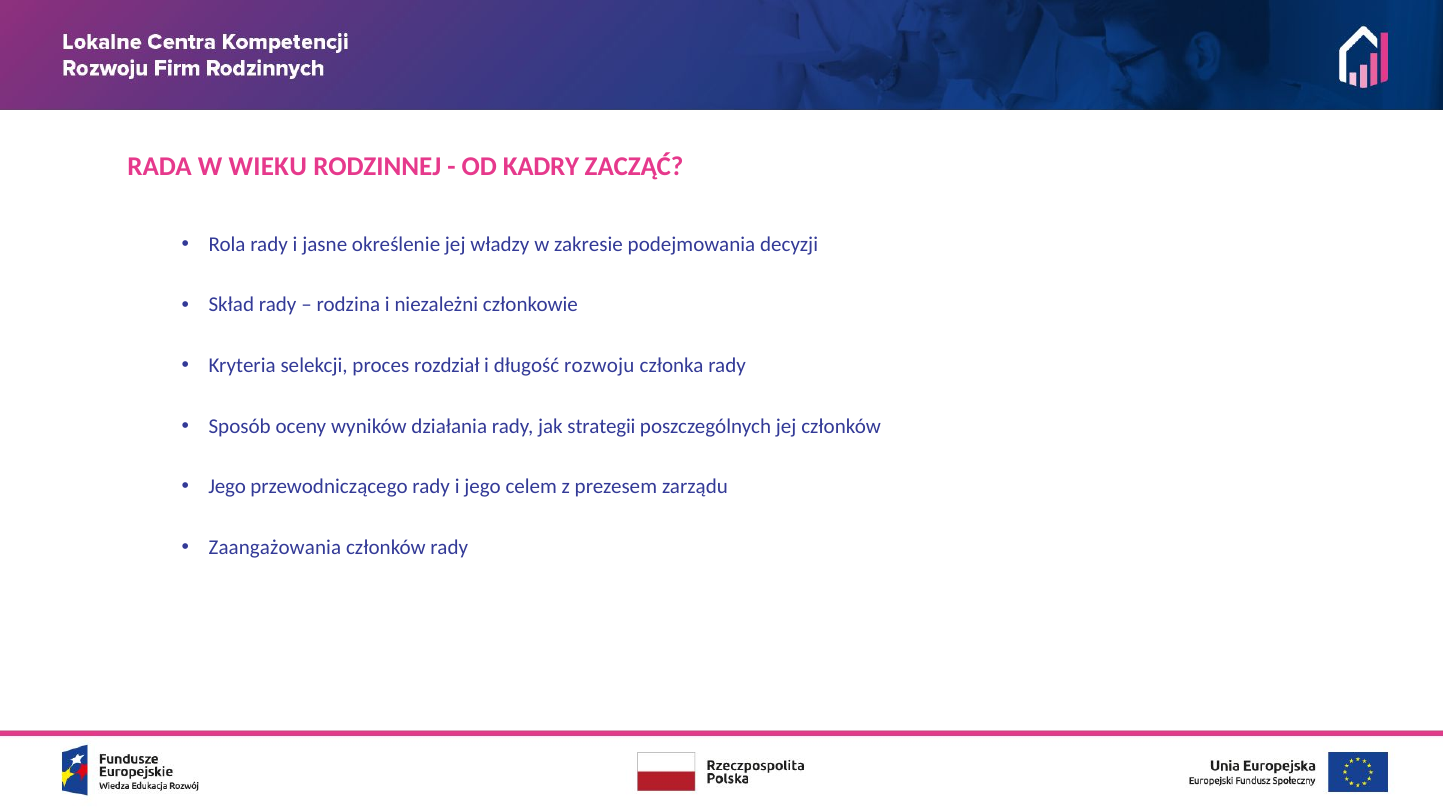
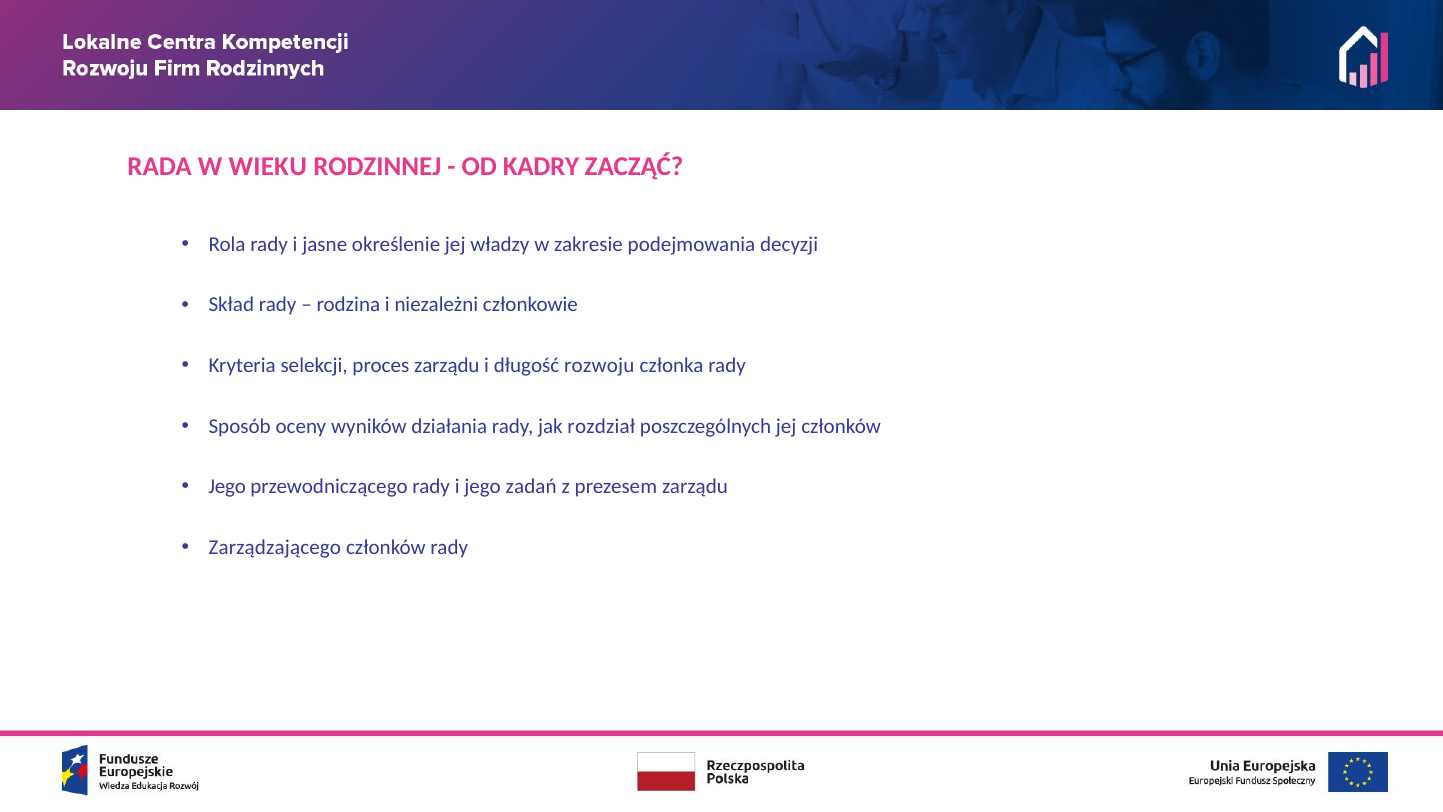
proces rozdział: rozdział -> zarządu
strategii: strategii -> rozdział
celem: celem -> zadań
Zaangażowania: Zaangażowania -> Zarządzającego
